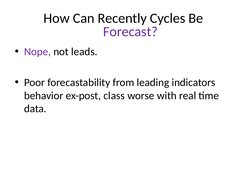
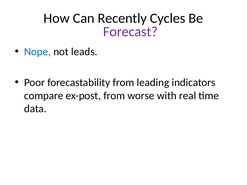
Nope colour: purple -> blue
behavior: behavior -> compare
ex-post class: class -> from
